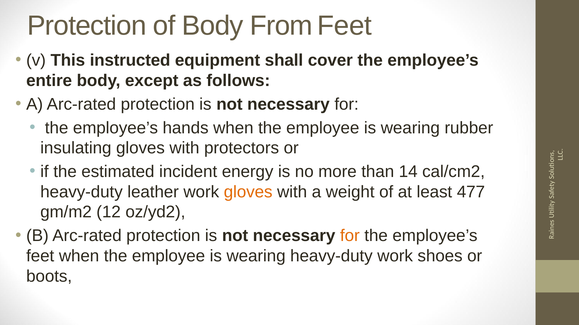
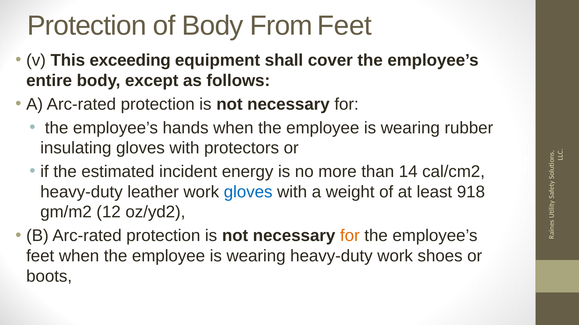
instructed: instructed -> exceeding
gloves at (248, 192) colour: orange -> blue
477: 477 -> 918
